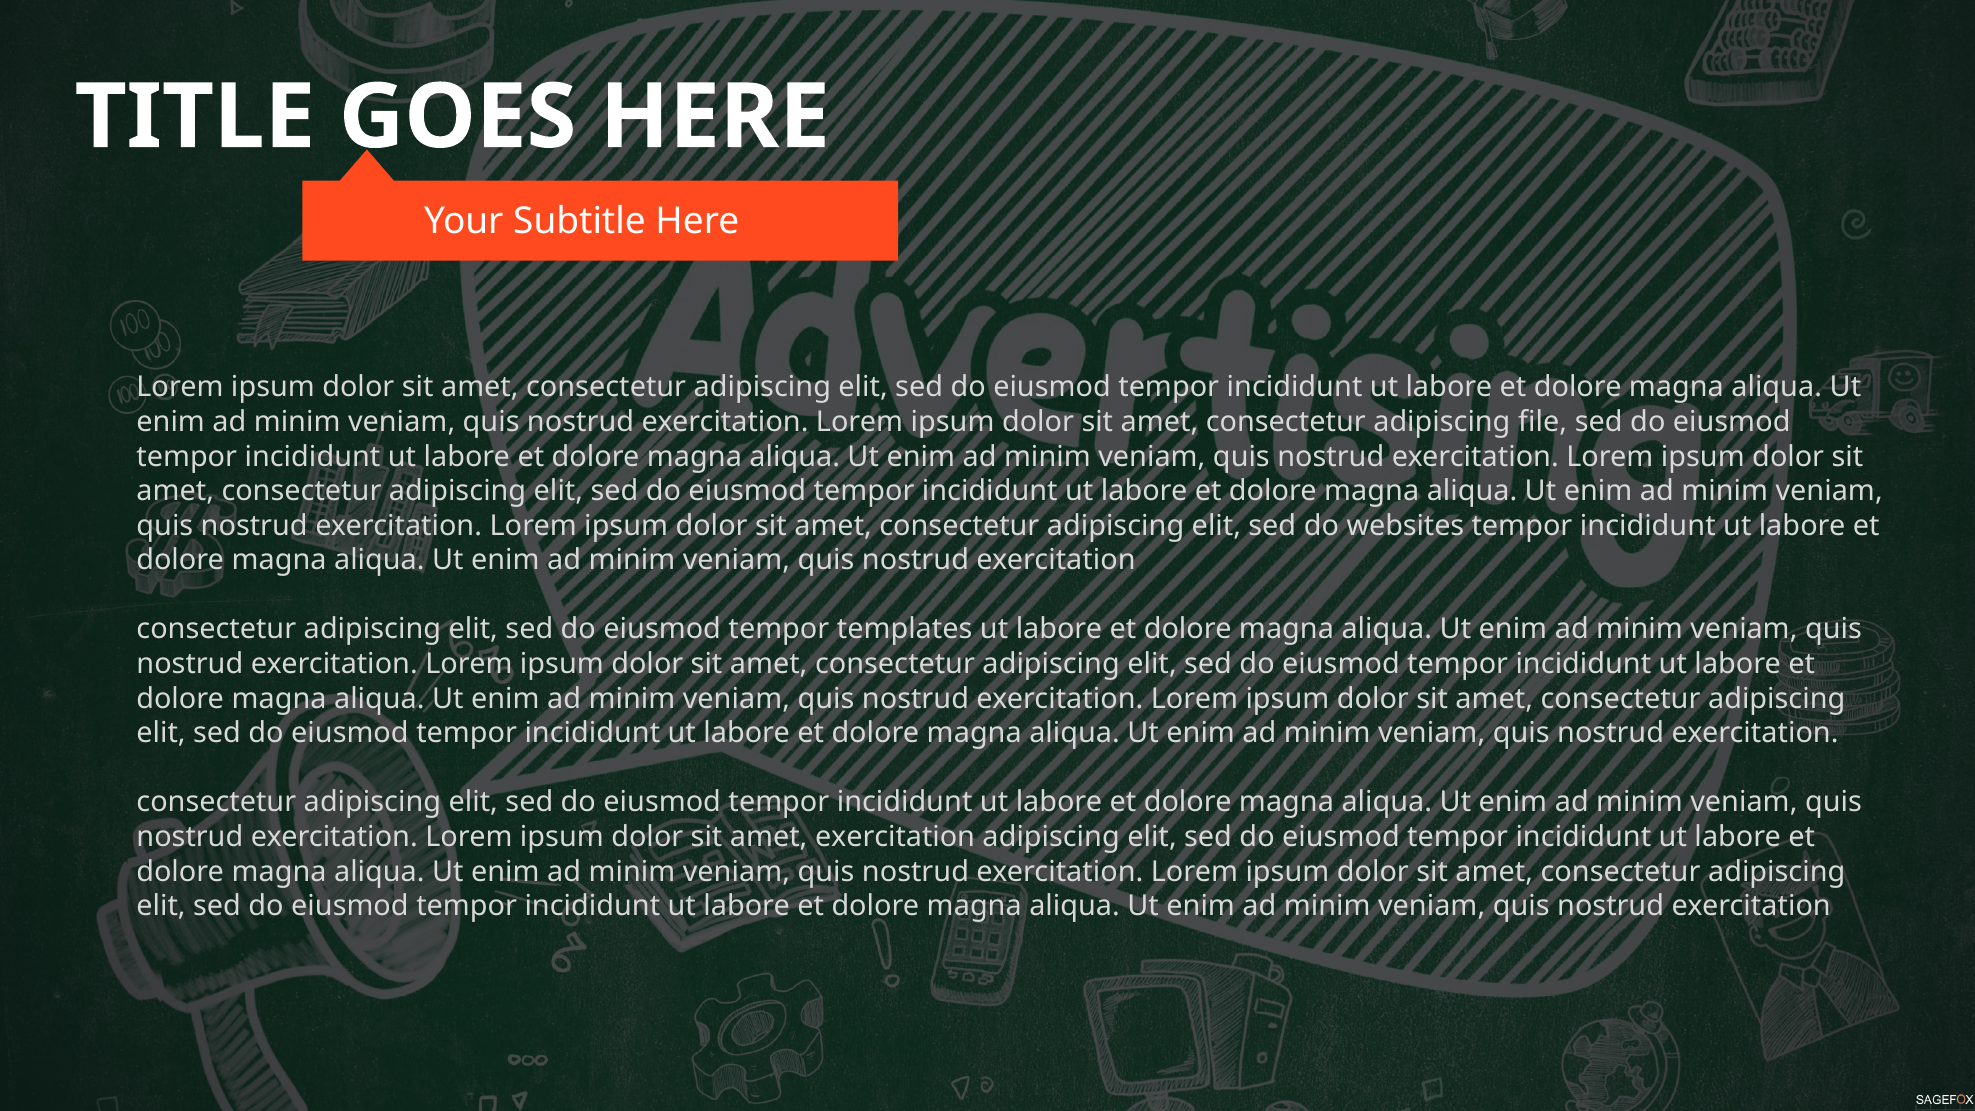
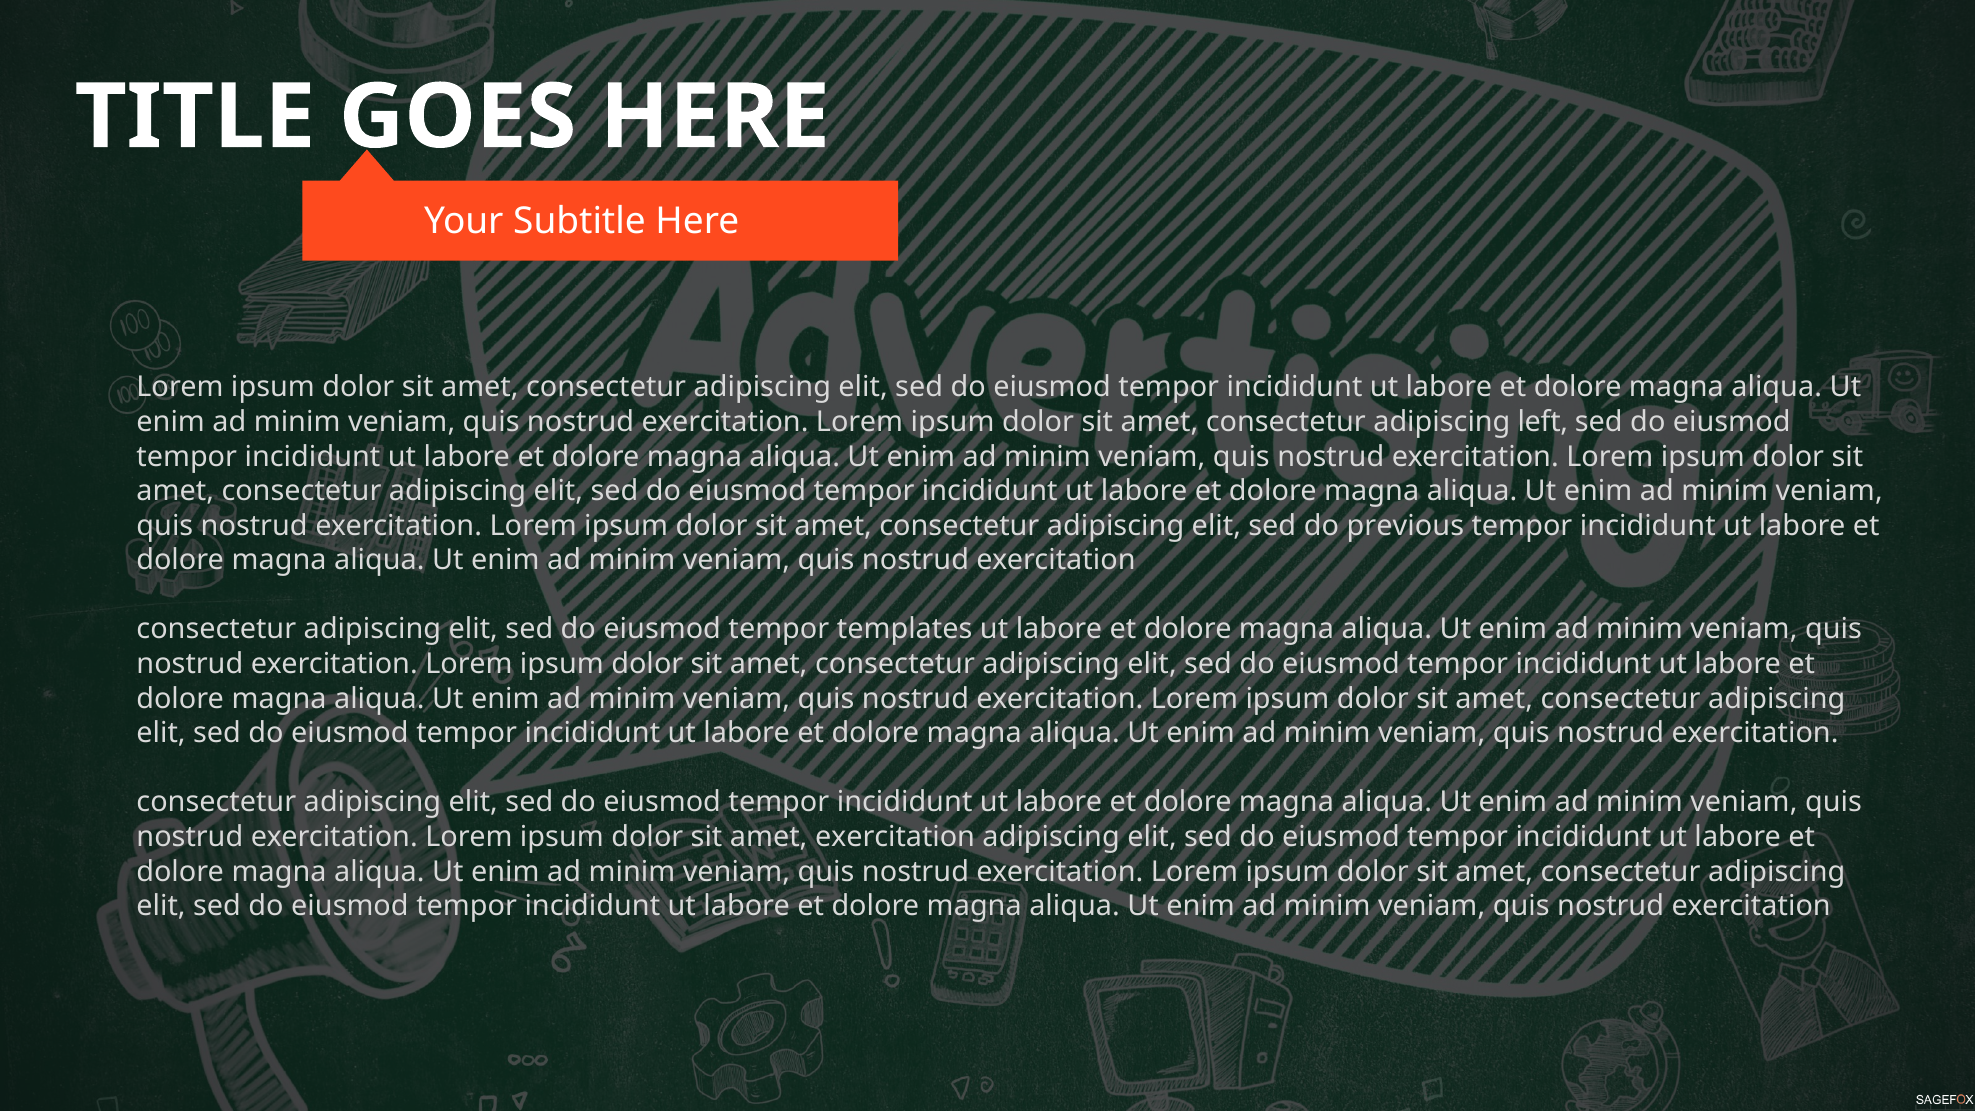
file: file -> left
websites: websites -> previous
